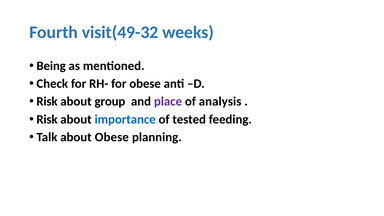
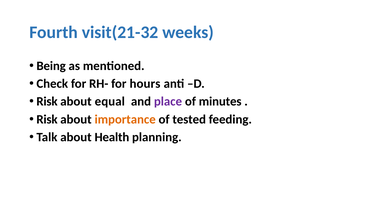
visit(49-32: visit(49-32 -> visit(21-32
for obese: obese -> hours
group: group -> equal
analysis: analysis -> minutes
importance colour: blue -> orange
about Obese: Obese -> Health
